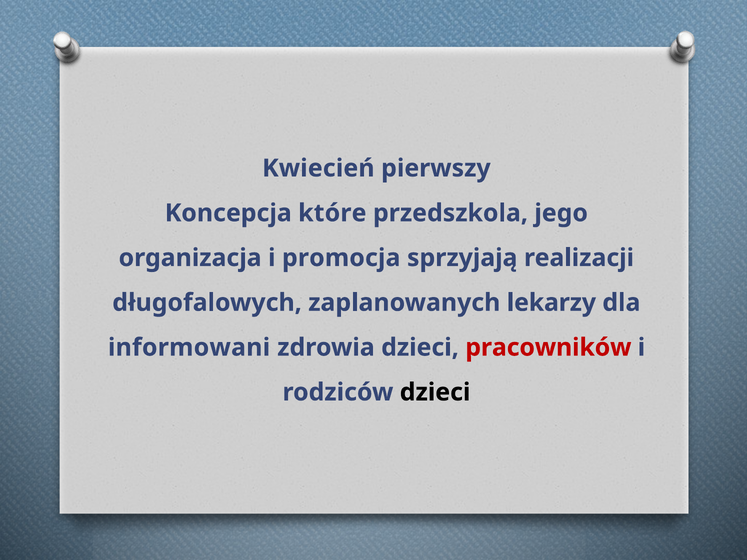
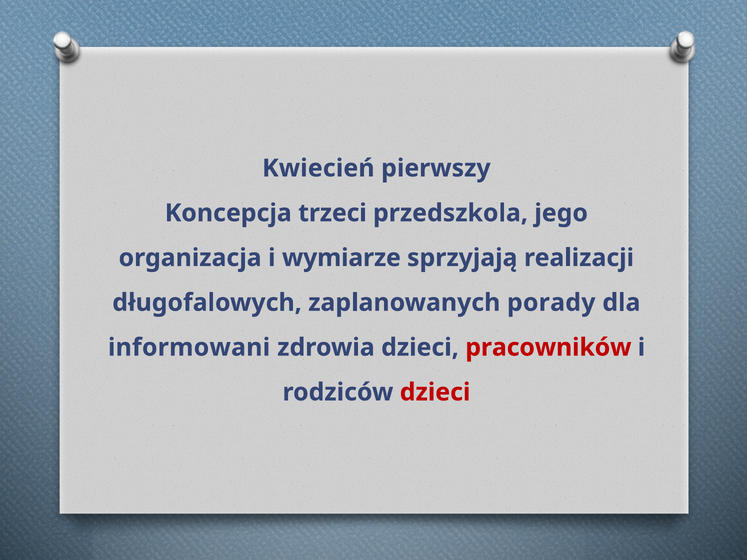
które: które -> trzeci
promocja: promocja -> wymiarze
lekarzy: lekarzy -> porady
dzieci at (435, 392) colour: black -> red
